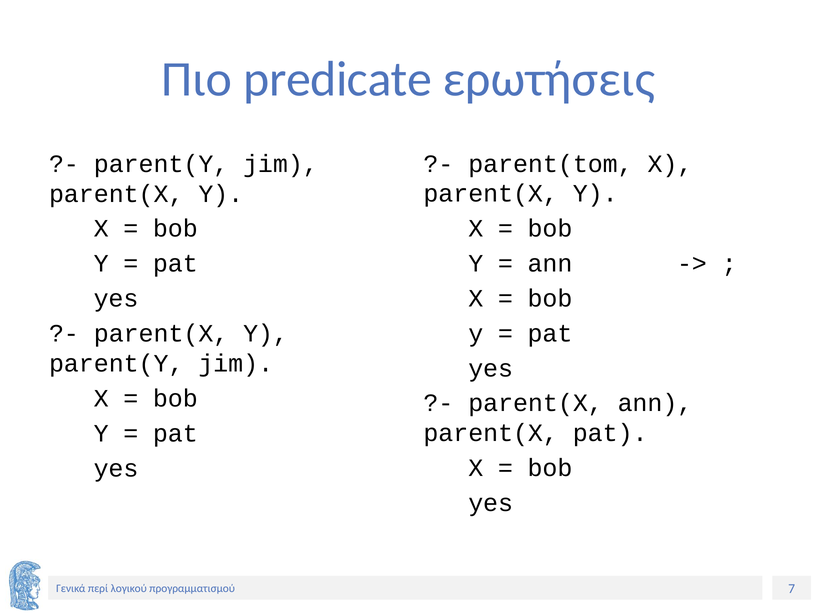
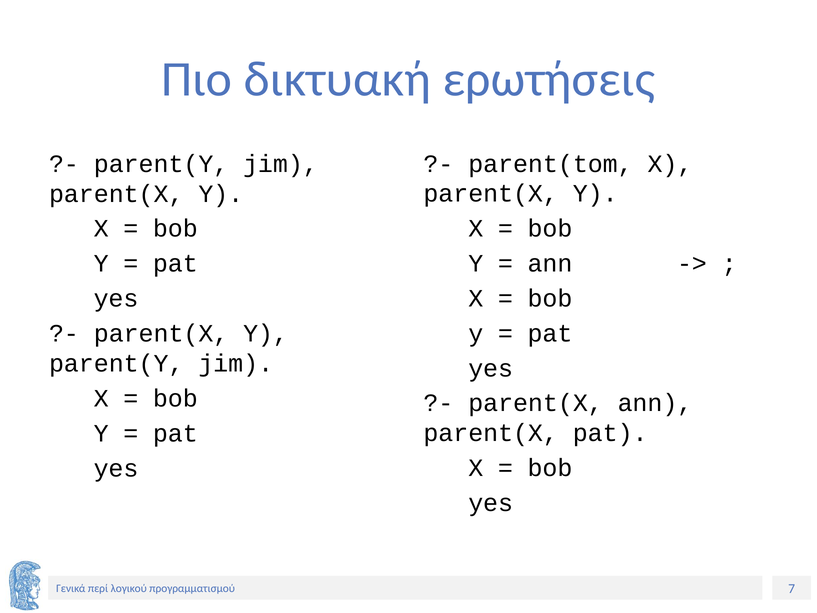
predicate: predicate -> δικτυακή
